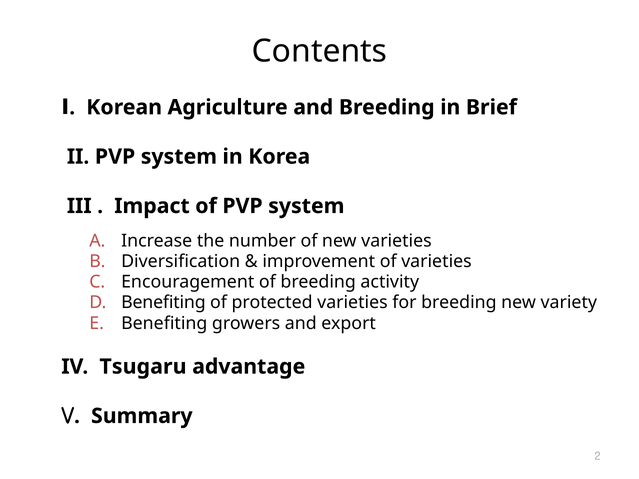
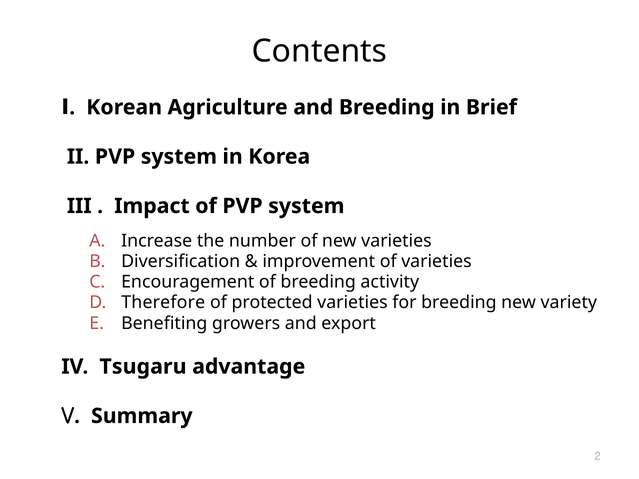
Benefiting at (163, 303): Benefiting -> Therefore
